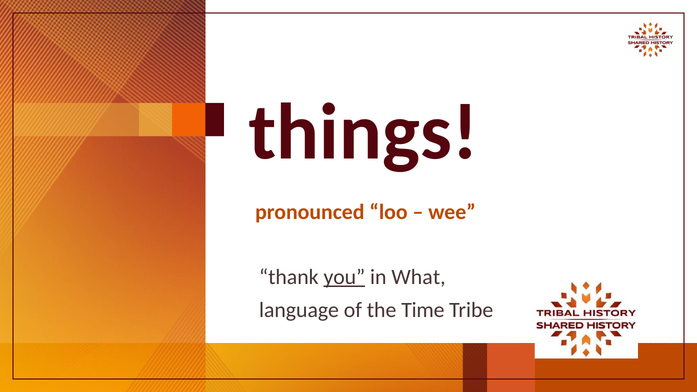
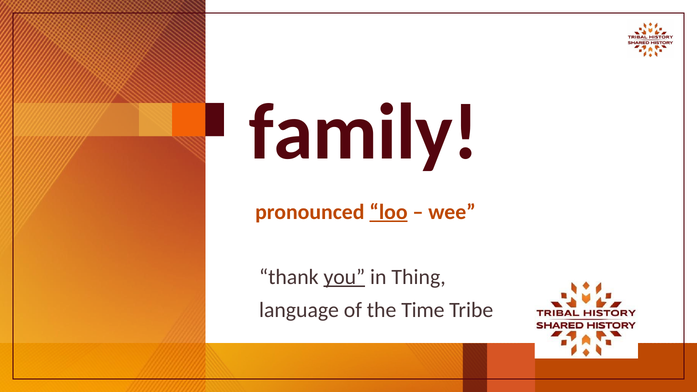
things: things -> family
loo underline: none -> present
What: What -> Thing
